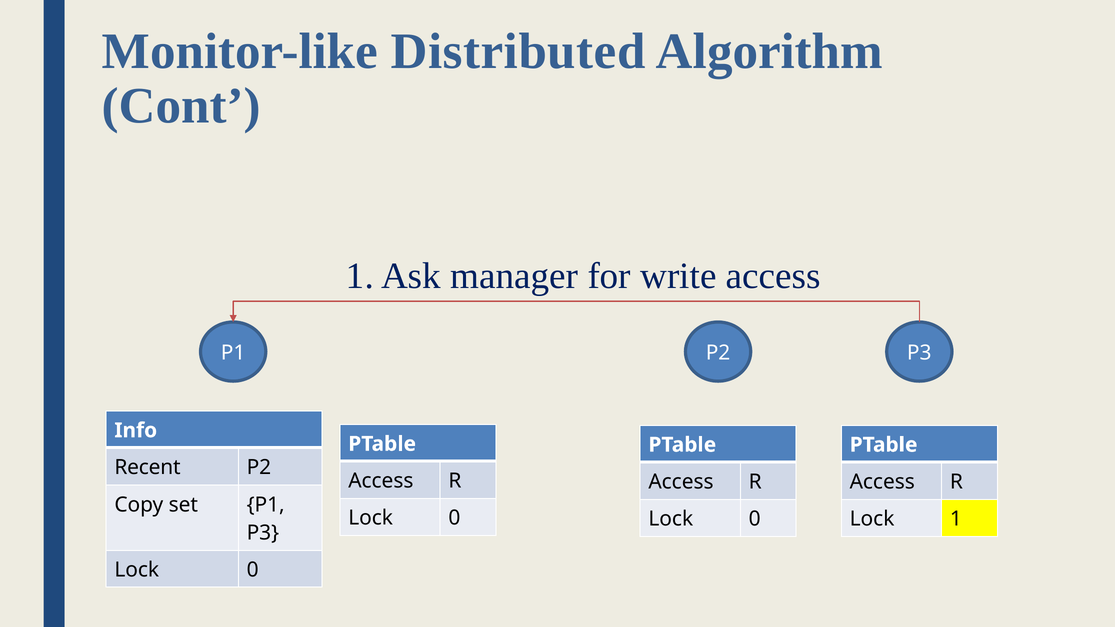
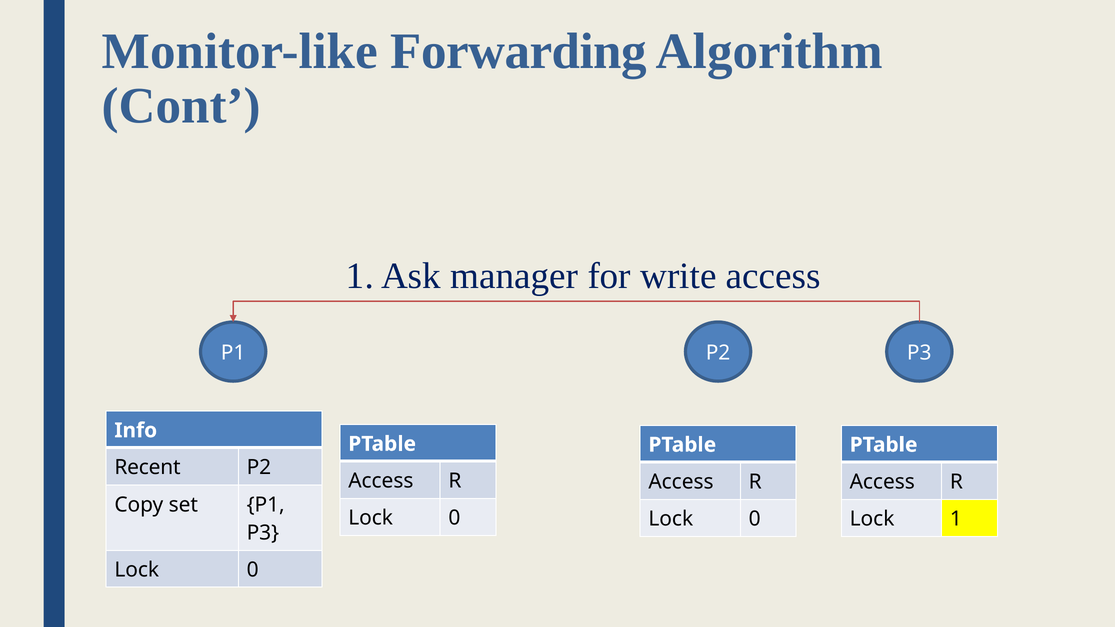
Distributed: Distributed -> Forwarding
